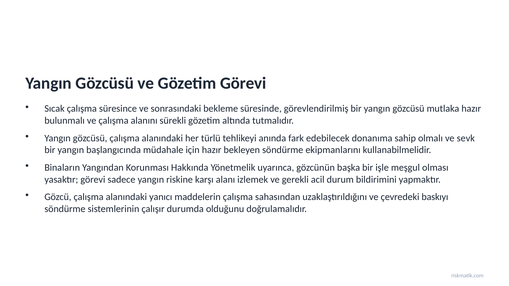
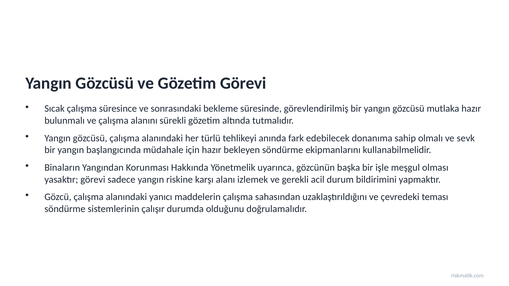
baskıyı: baskıyı -> teması
